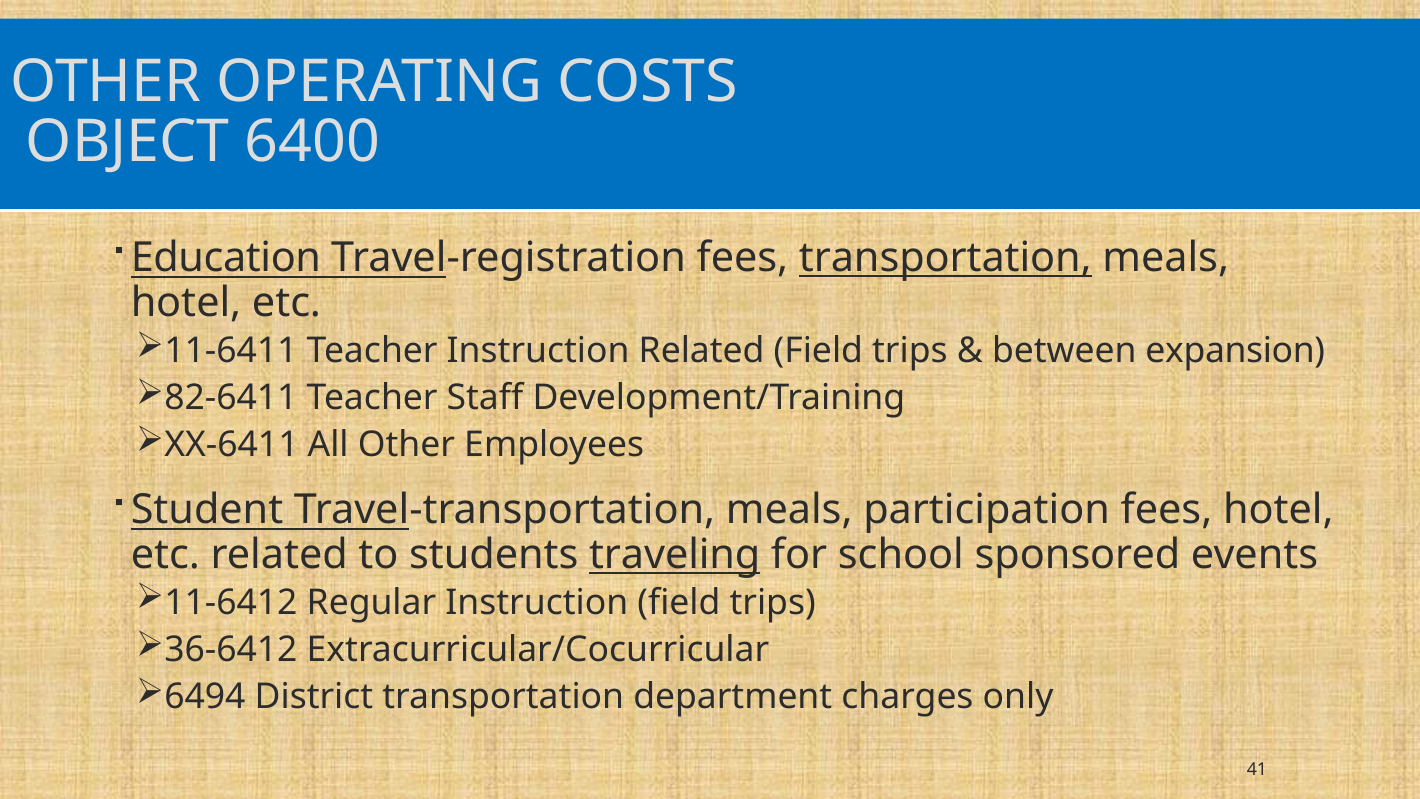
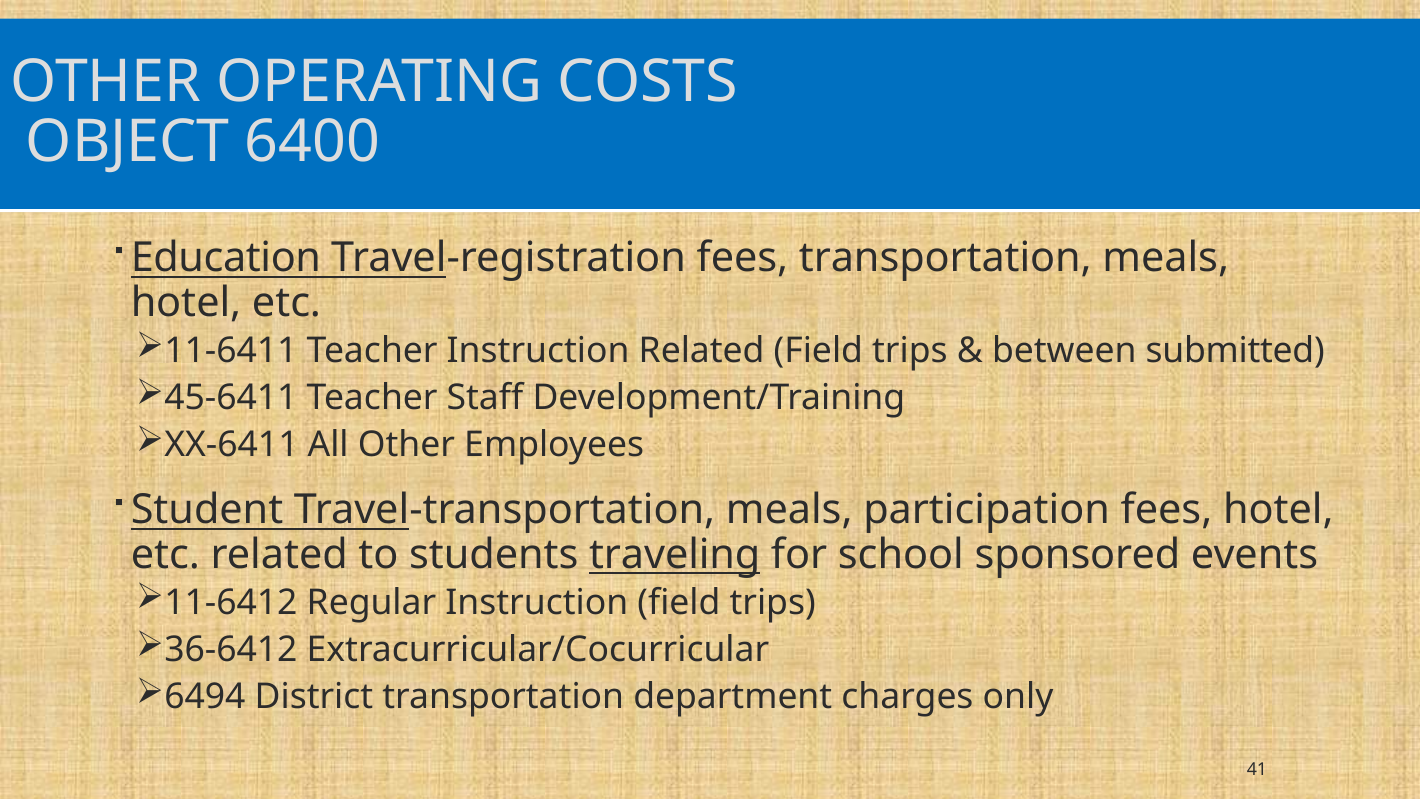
transportation at (945, 258) underline: present -> none
expansion: expansion -> submitted
82-6411: 82-6411 -> 45-6411
